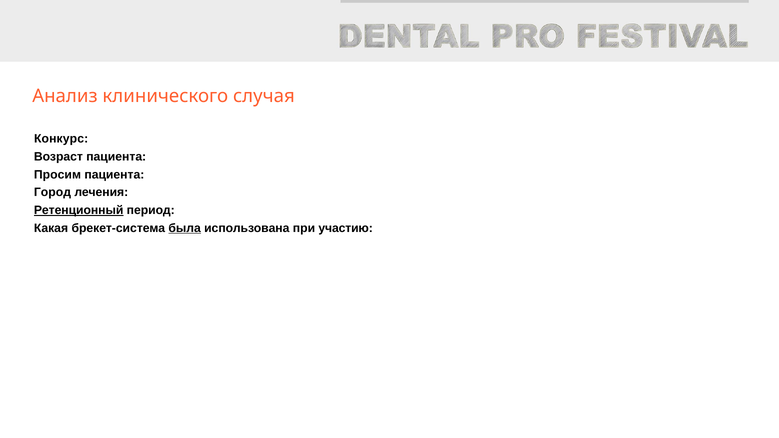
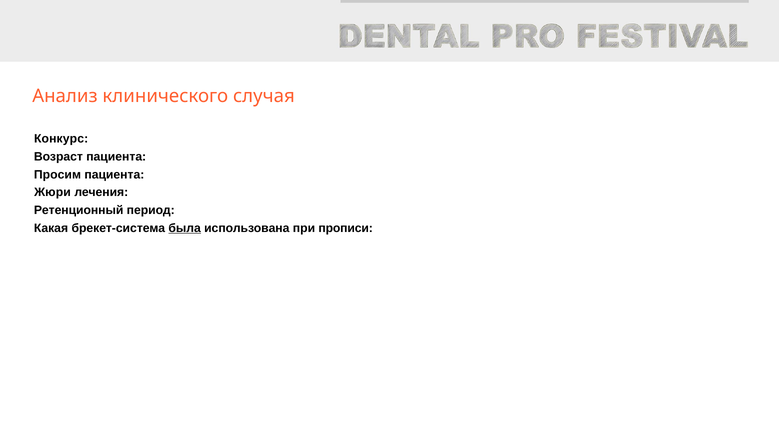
Город: Город -> Жюри
Ретенционный underline: present -> none
участию: участию -> прописи
